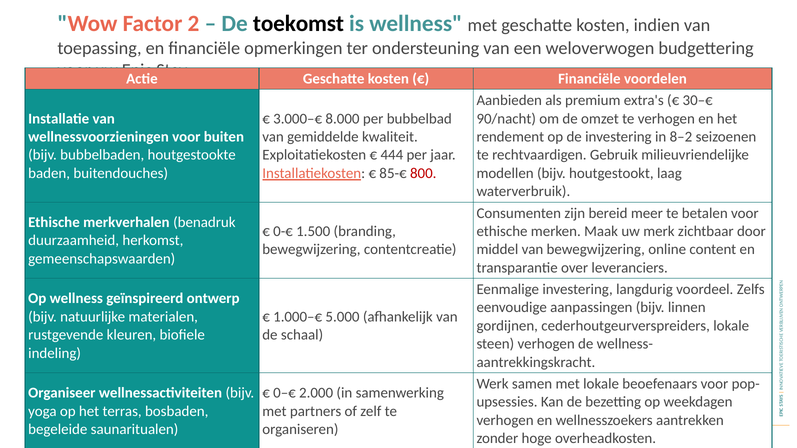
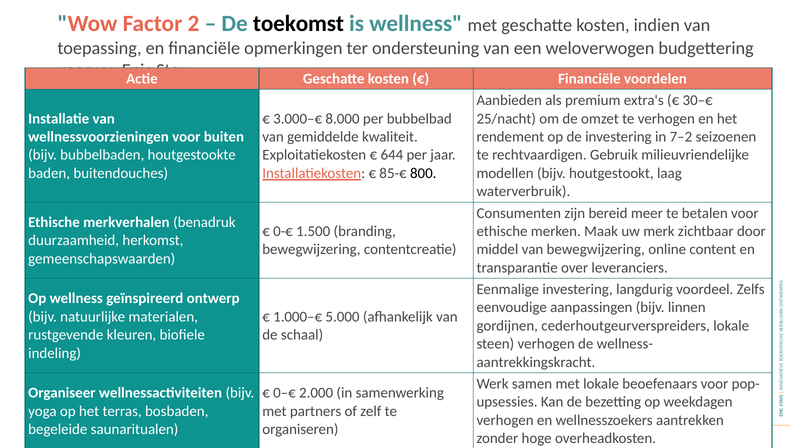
90/nacht: 90/nacht -> 25/nacht
8–2: 8–2 -> 7–2
444: 444 -> 644
800 colour: red -> black
